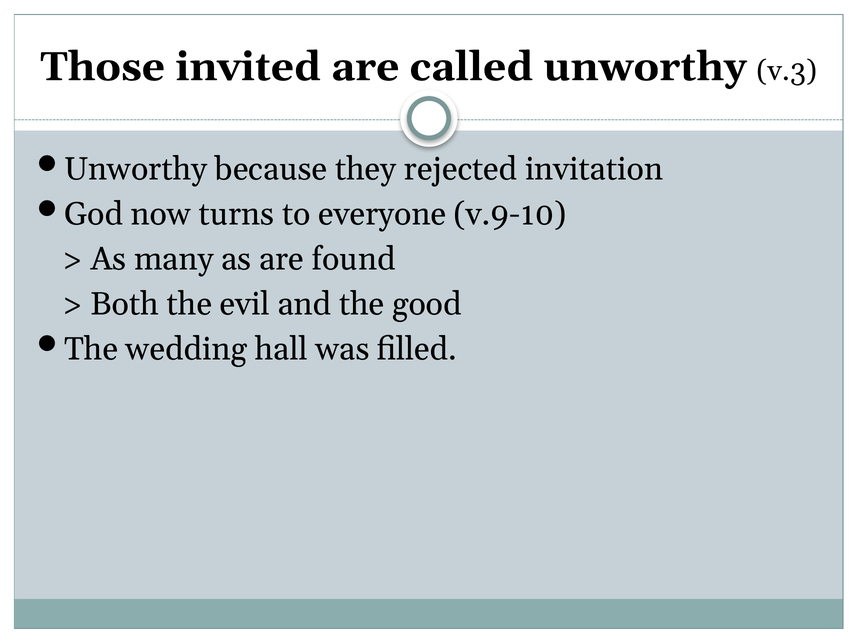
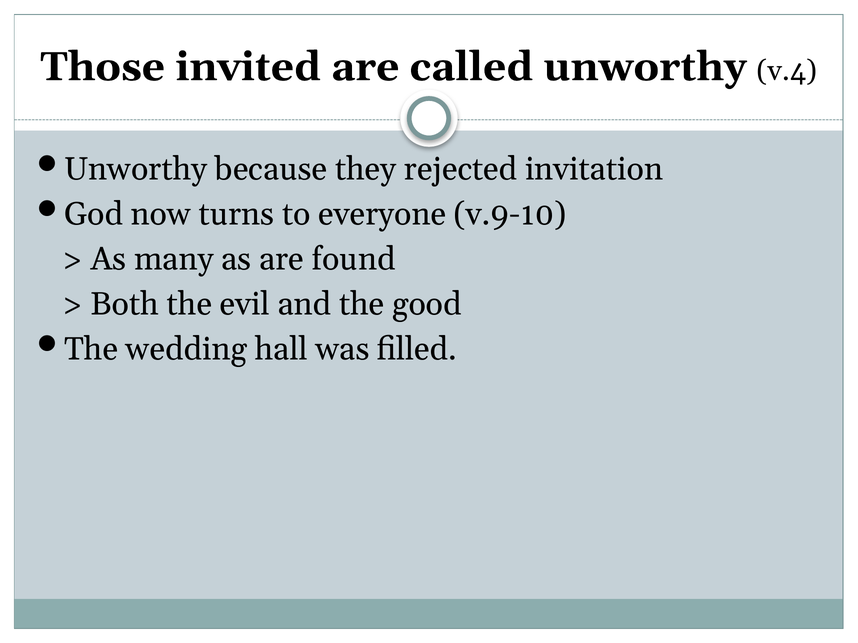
v.3: v.3 -> v.4
